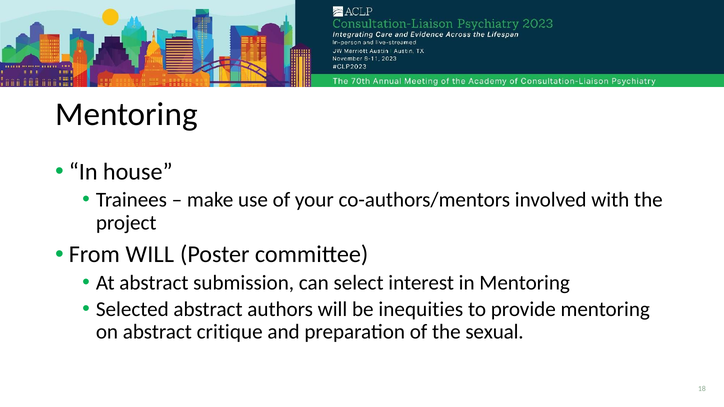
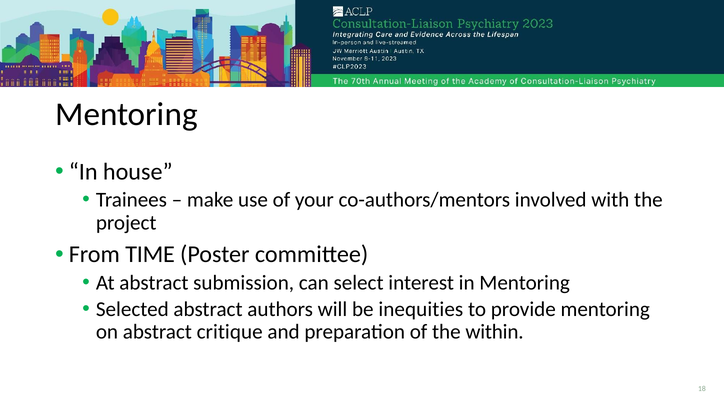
From WILL: WILL -> TIME
sexual: sexual -> within
